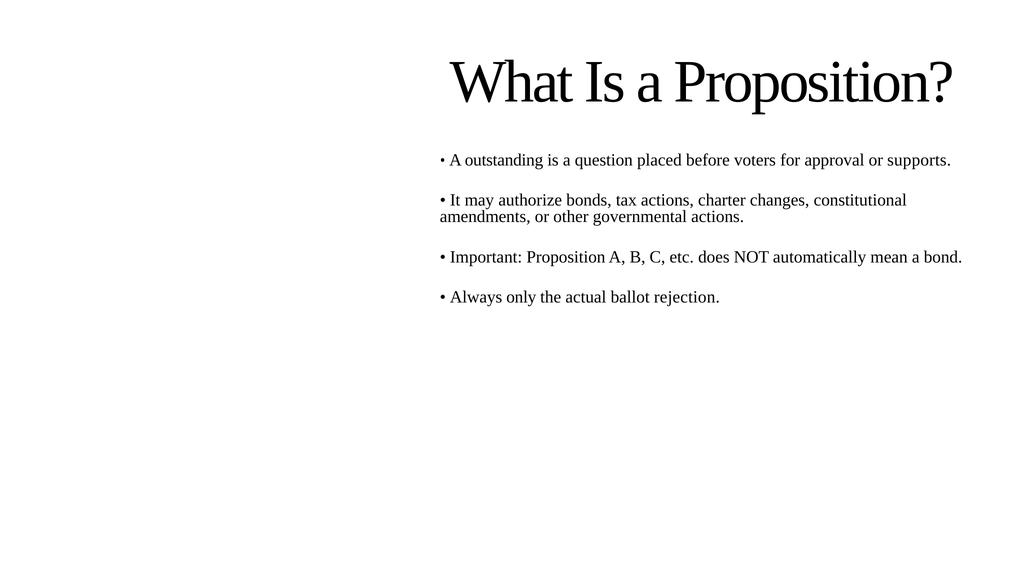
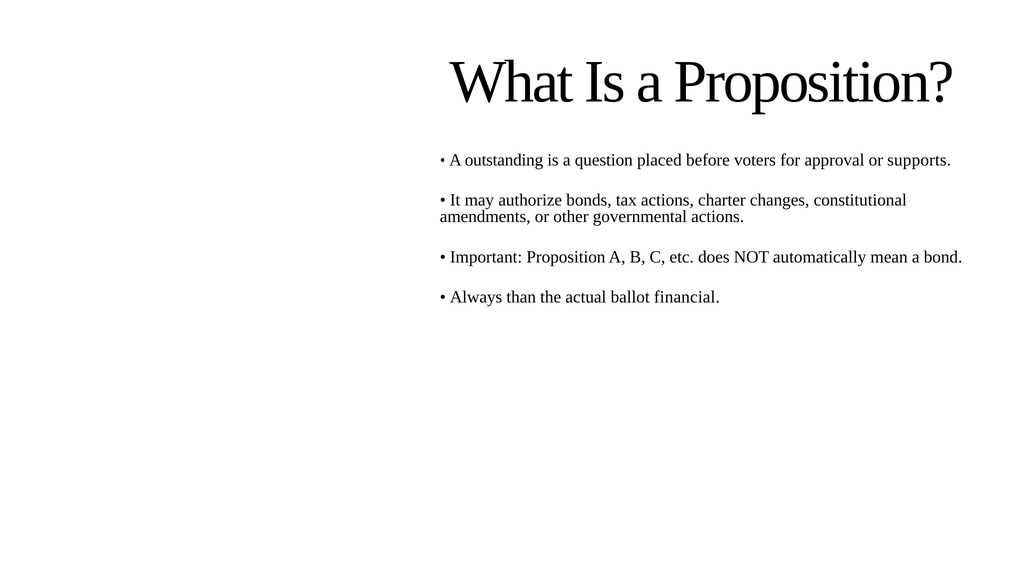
only: only -> than
rejection: rejection -> financial
